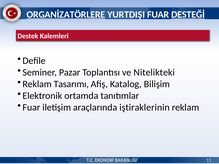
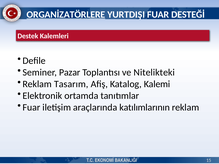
DESTEĞİ underline: present -> none
Tasarımı: Tasarımı -> Tasarım
Bilişim: Bilişim -> Kalemi
iştiraklerinin: iştiraklerinin -> katılımlarının
